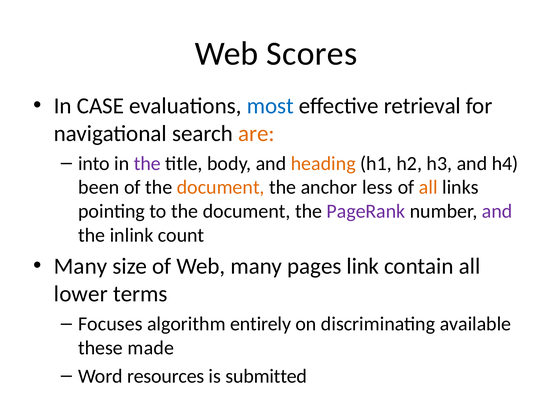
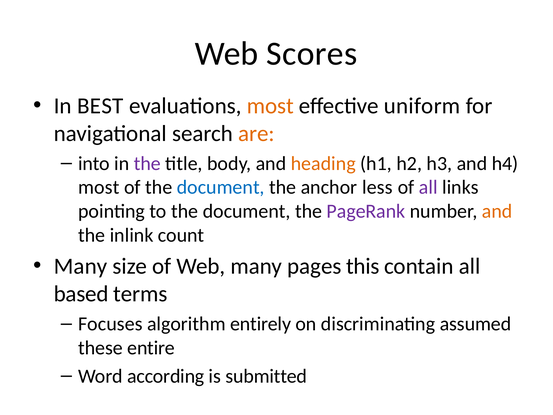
CASE: CASE -> BEST
most at (270, 106) colour: blue -> orange
retrieval: retrieval -> uniform
been at (99, 187): been -> most
document at (221, 187) colour: orange -> blue
all at (428, 187) colour: orange -> purple
and at (497, 211) colour: purple -> orange
link: link -> this
lower: lower -> based
available: available -> assumed
made: made -> entire
resources: resources -> according
